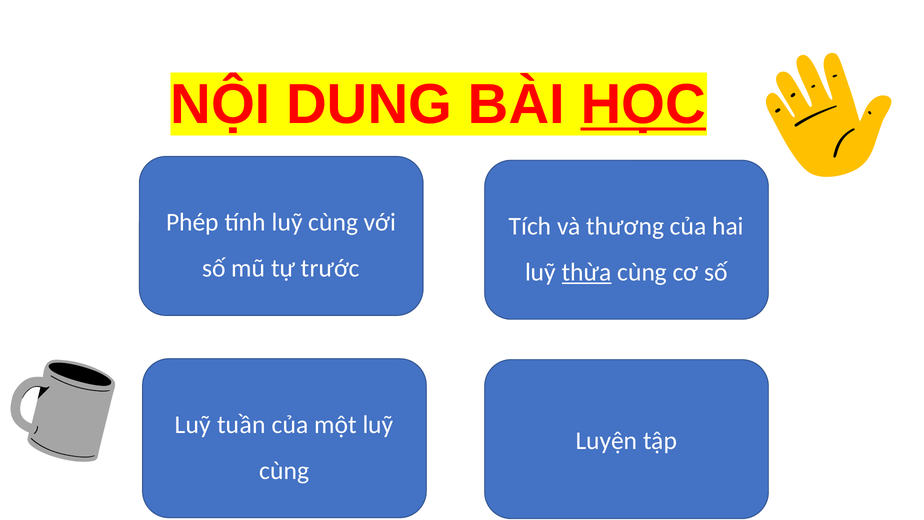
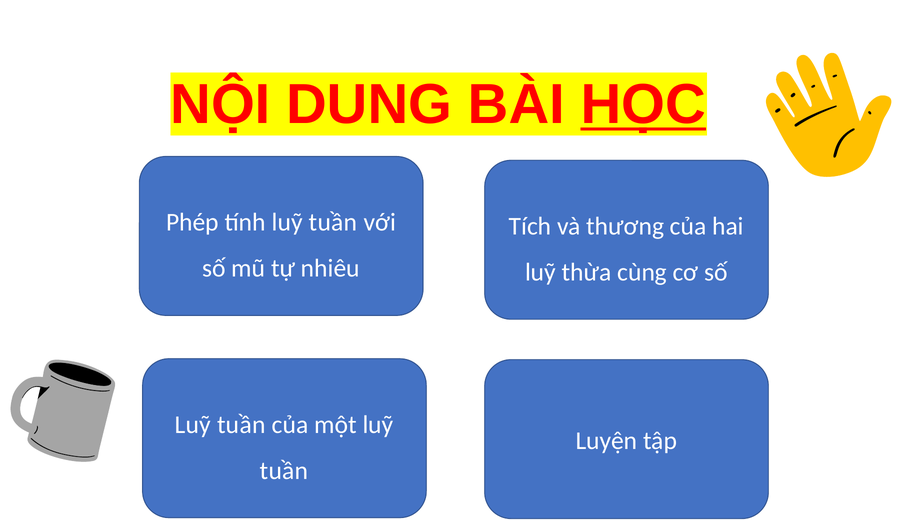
tính luỹ cùng: cùng -> tuần
trước: trước -> nhiêu
thừa underline: present -> none
cùng at (284, 471): cùng -> tuần
